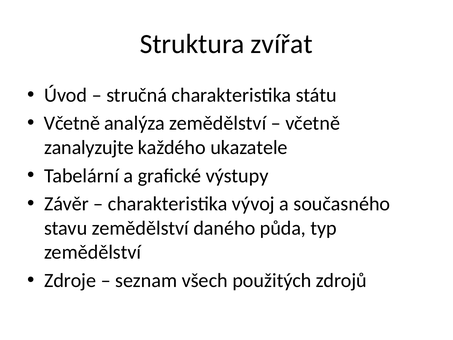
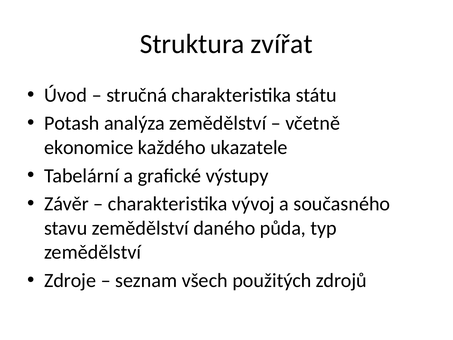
Včetně at (72, 123): Včetně -> Potash
zanalyzujte: zanalyzujte -> ekonomice
